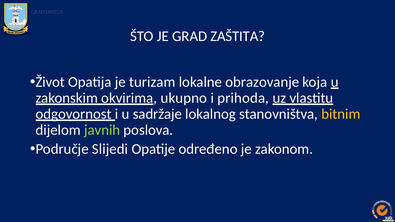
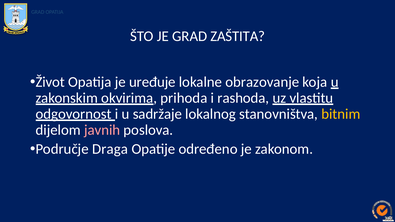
turizam: turizam -> uređuje
ukupno: ukupno -> prihoda
prihoda: prihoda -> rashoda
javnih colour: light green -> pink
Slijedi: Slijedi -> Draga
